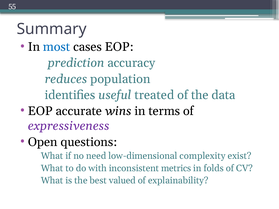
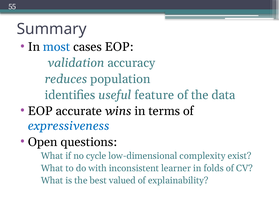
prediction: prediction -> validation
treated: treated -> feature
expressiveness colour: purple -> blue
need: need -> cycle
metrics: metrics -> learner
